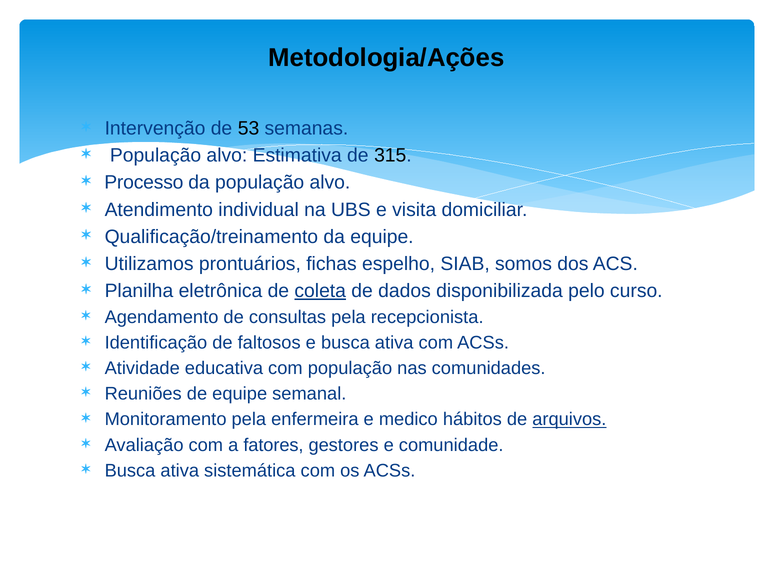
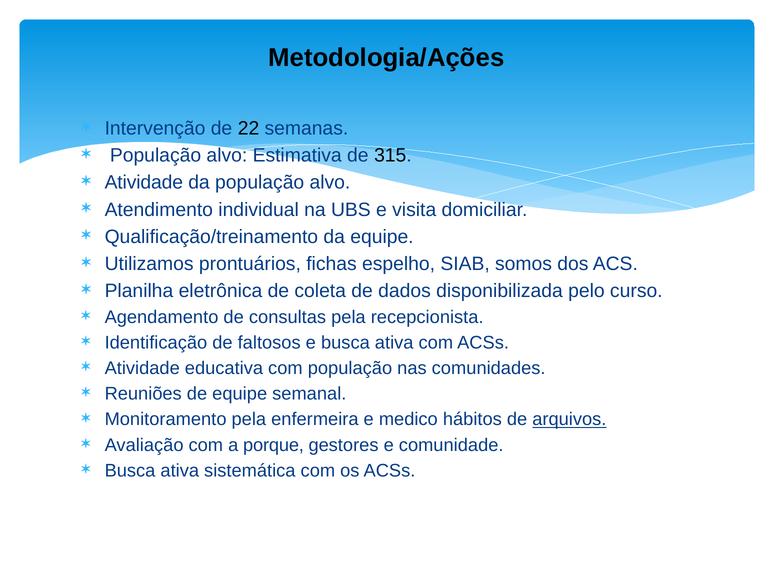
53: 53 -> 22
Processo at (144, 183): Processo -> Atividade
coleta underline: present -> none
fatores: fatores -> porque
